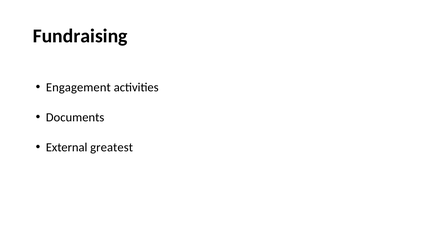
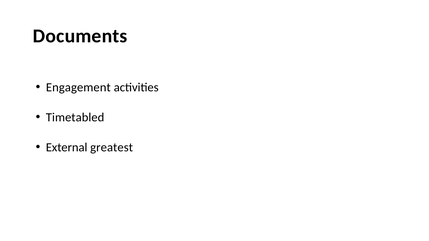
Fundraising: Fundraising -> Documents
Documents: Documents -> Timetabled
